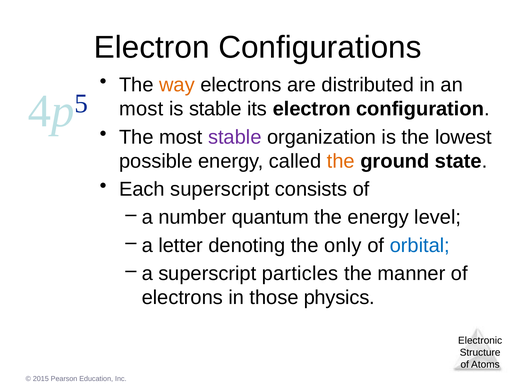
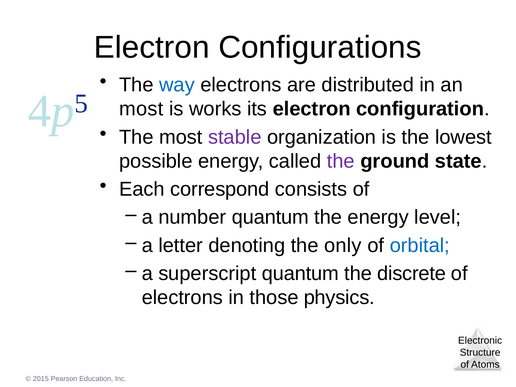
way colour: orange -> blue
is stable: stable -> works
the at (341, 161) colour: orange -> purple
Each superscript: superscript -> correspond
superscript particles: particles -> quantum
manner: manner -> discrete
